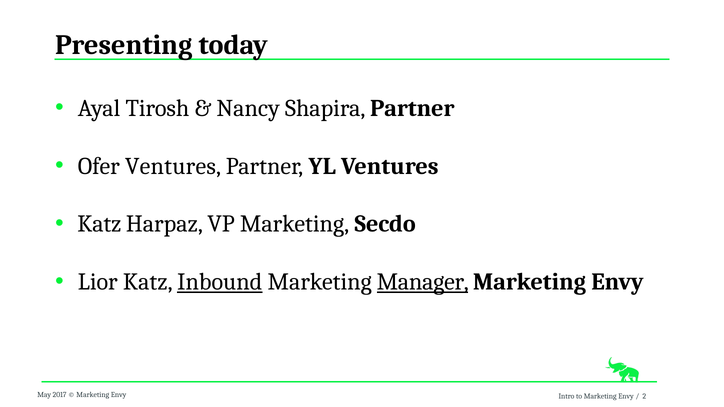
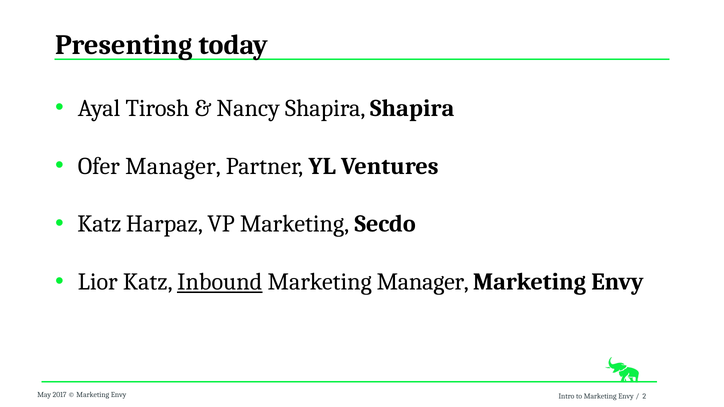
Shapira Partner: Partner -> Shapira
Ofer Ventures: Ventures -> Manager
Manager at (423, 282) underline: present -> none
